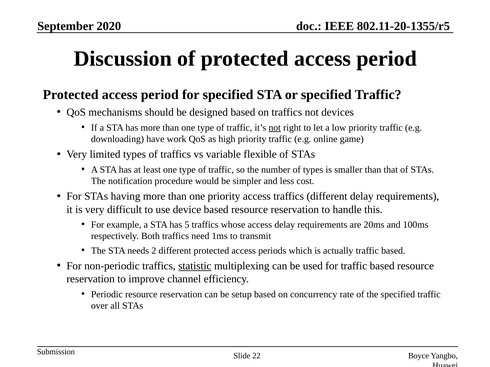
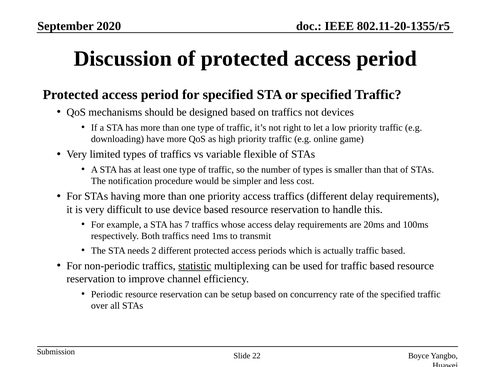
not at (275, 128) underline: present -> none
have work: work -> more
5: 5 -> 7
